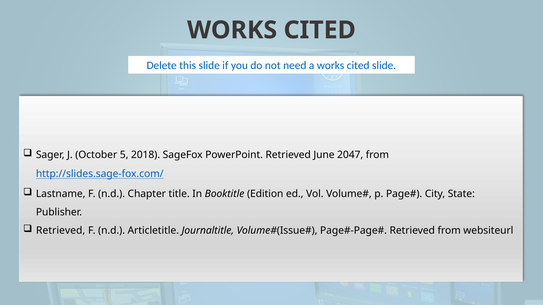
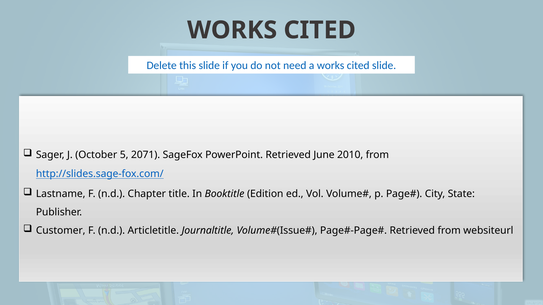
2018: 2018 -> 2071
2047: 2047 -> 2010
Retrieved at (61, 231): Retrieved -> Customer
